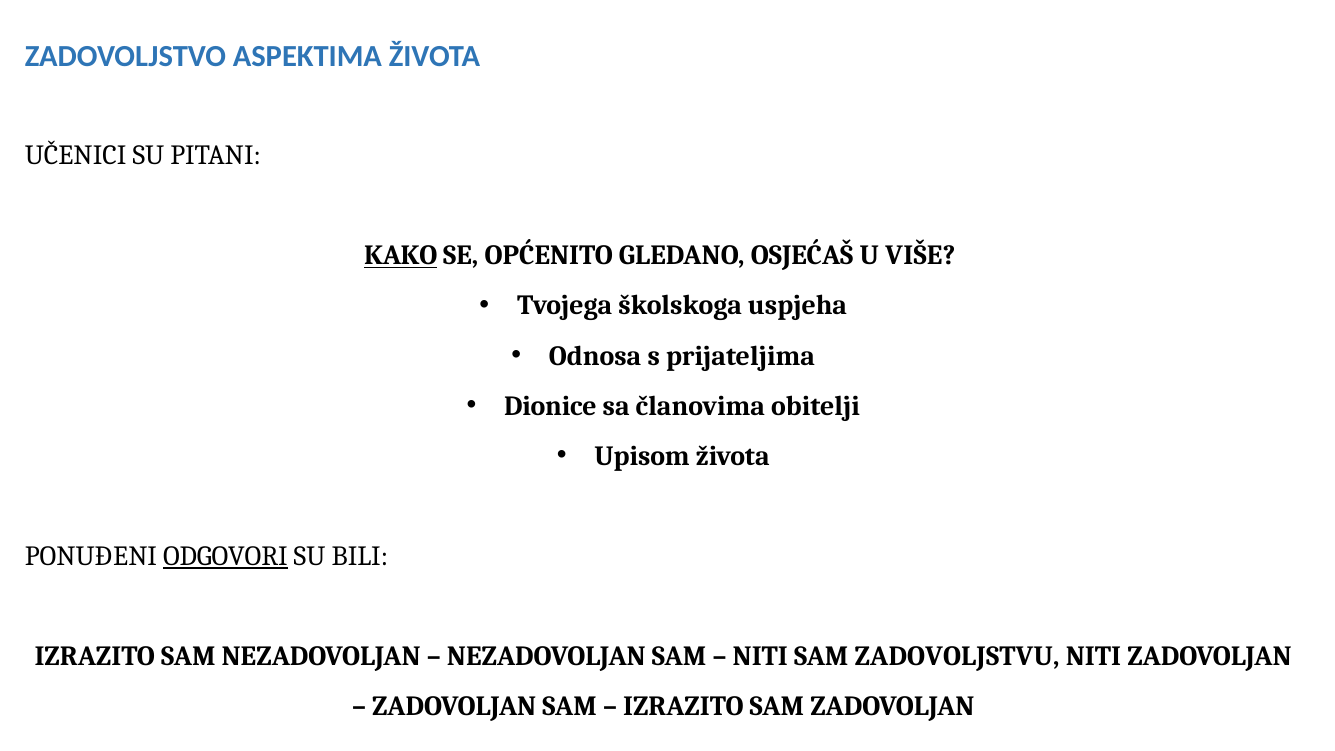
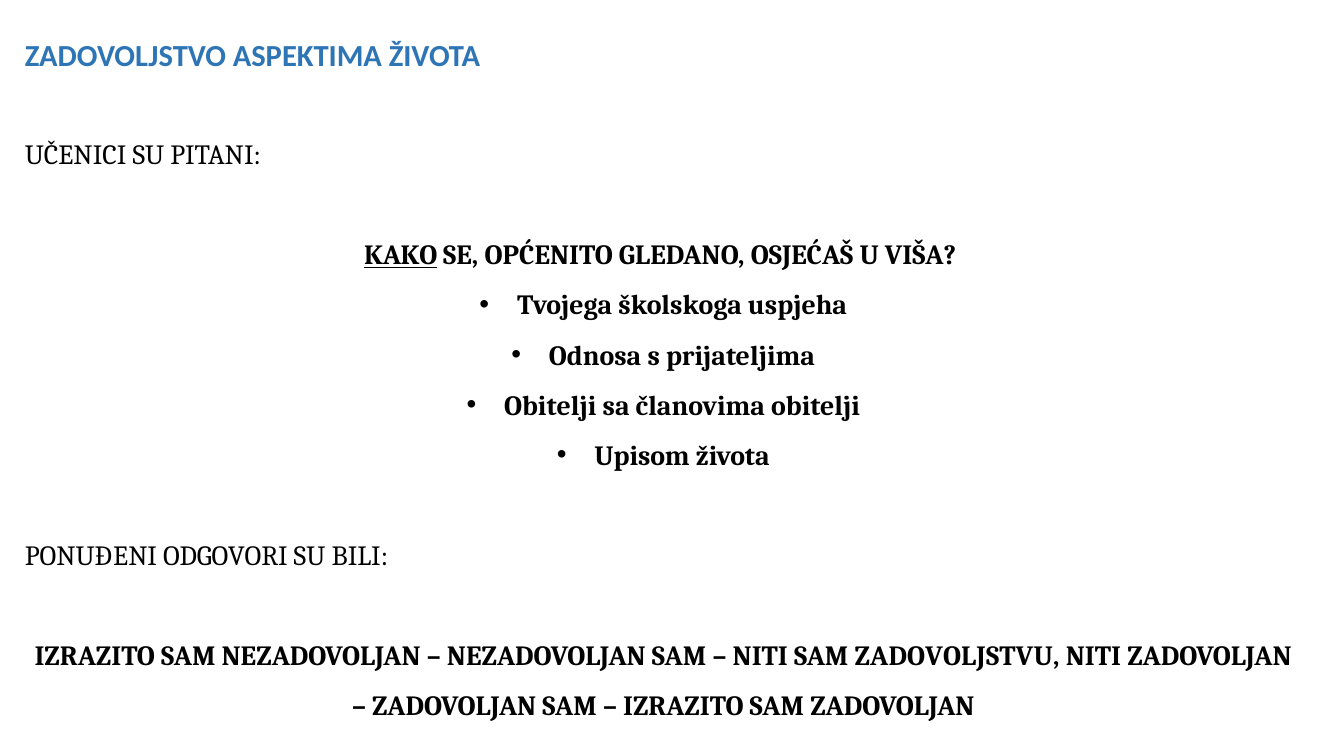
VIŠE: VIŠE -> VIŠA
Dionice at (550, 406): Dionice -> Obitelji
ODGOVORI underline: present -> none
